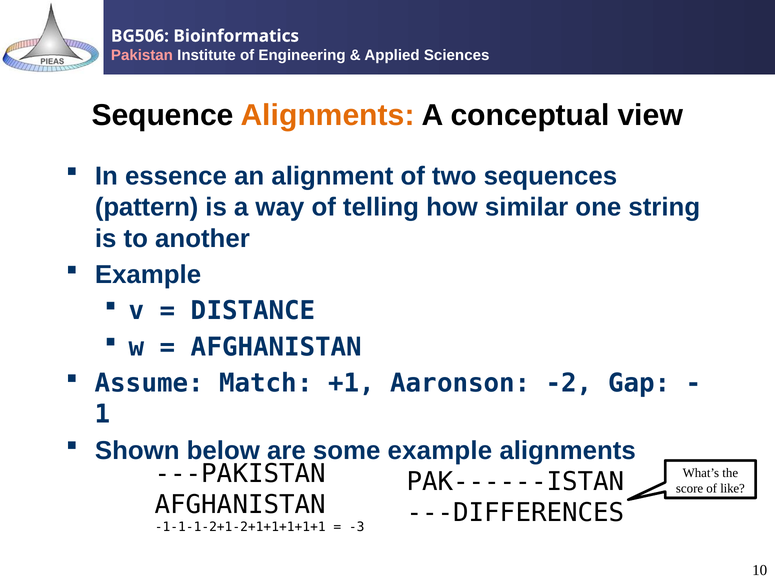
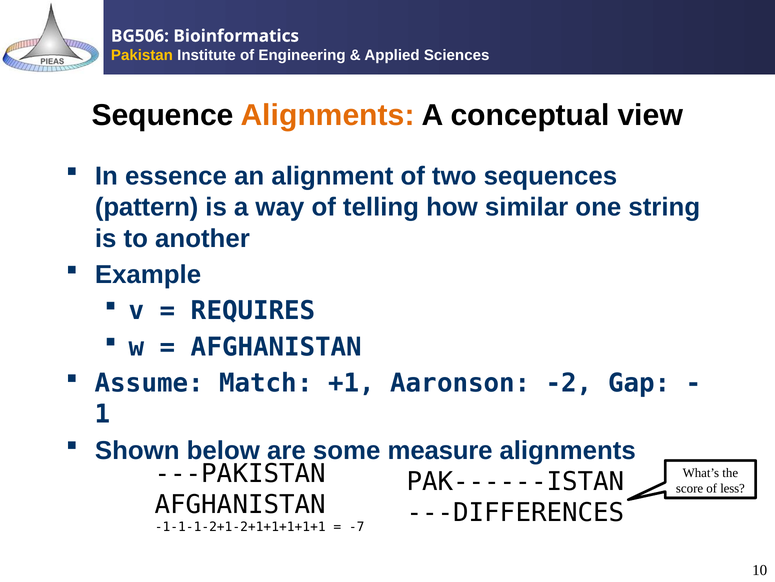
Pakistan colour: pink -> yellow
DISTANCE: DISTANCE -> REQUIRES
some example: example -> measure
like: like -> less
-3: -3 -> -7
